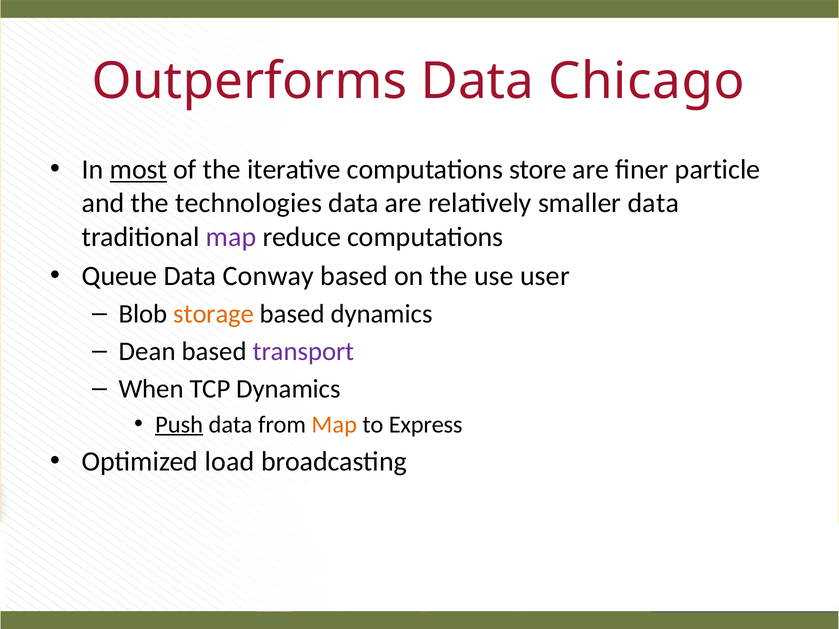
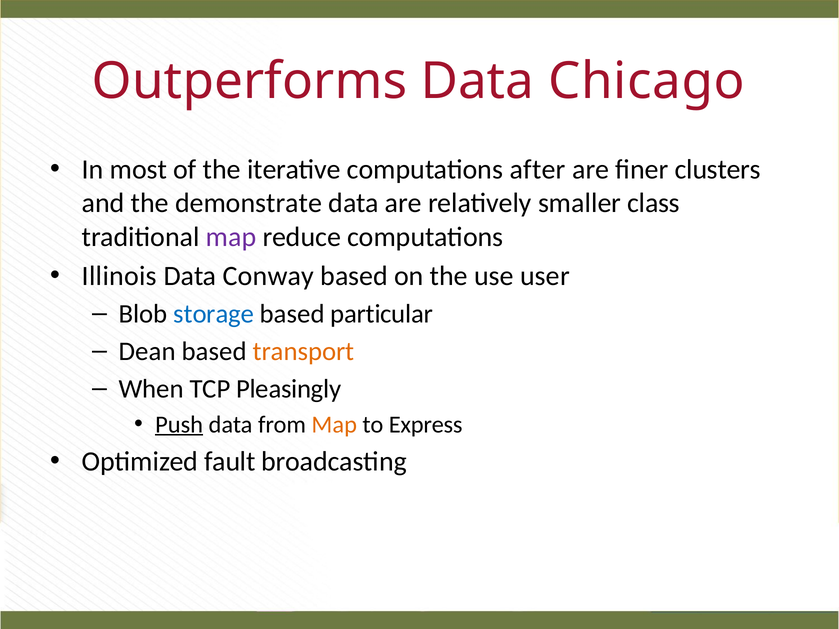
most underline: present -> none
store: store -> after
particle: particle -> clusters
technologies: technologies -> demonstrate
smaller data: data -> class
Queue: Queue -> Illinois
storage colour: orange -> blue
based dynamics: dynamics -> particular
transport colour: purple -> orange
TCP Dynamics: Dynamics -> Pleasingly
load: load -> fault
